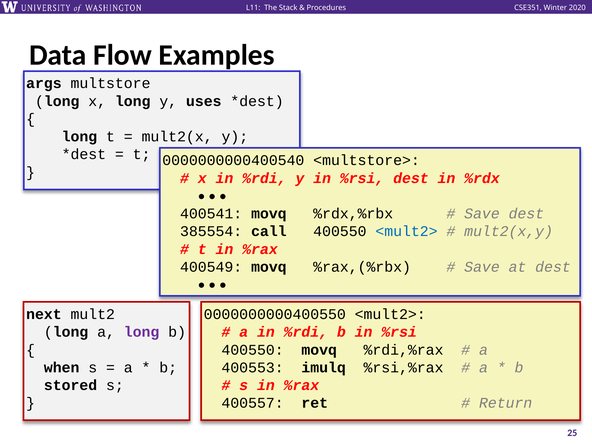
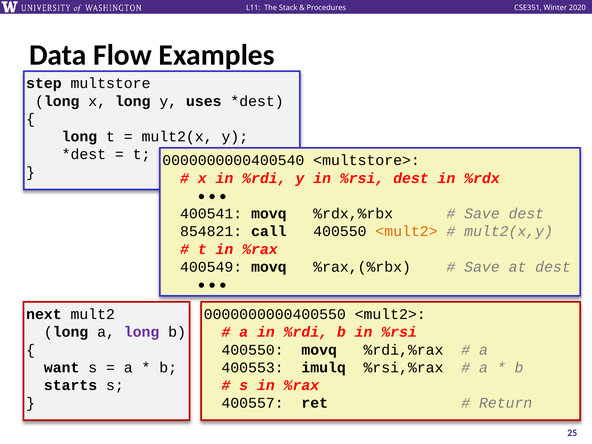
args: args -> step
385554: 385554 -> 854821
<mult2> at (406, 231) colour: blue -> orange
when: when -> want
stored: stored -> starts
